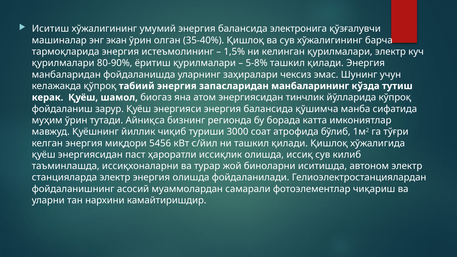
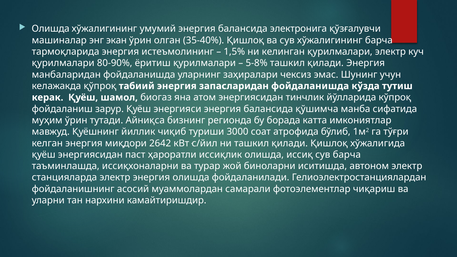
Иситиш at (50, 29): Иситиш -> Олишда
запасларидан манбаларининг: манбаларининг -> фойдаланишда
5456: 5456 -> 2642
сув килиб: килиб -> барча
